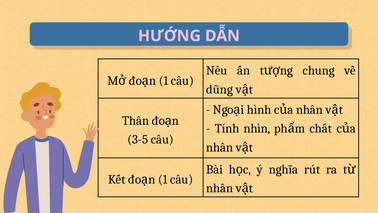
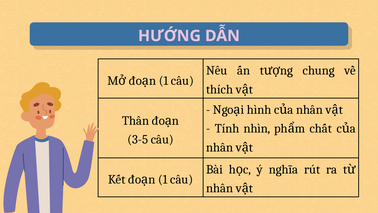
dũng: dũng -> thích
